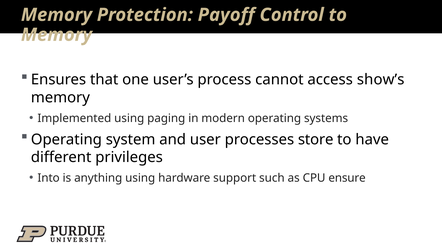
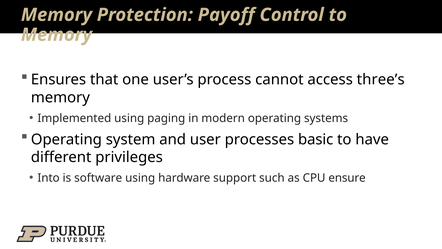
show’s: show’s -> three’s
store: store -> basic
anything: anything -> software
